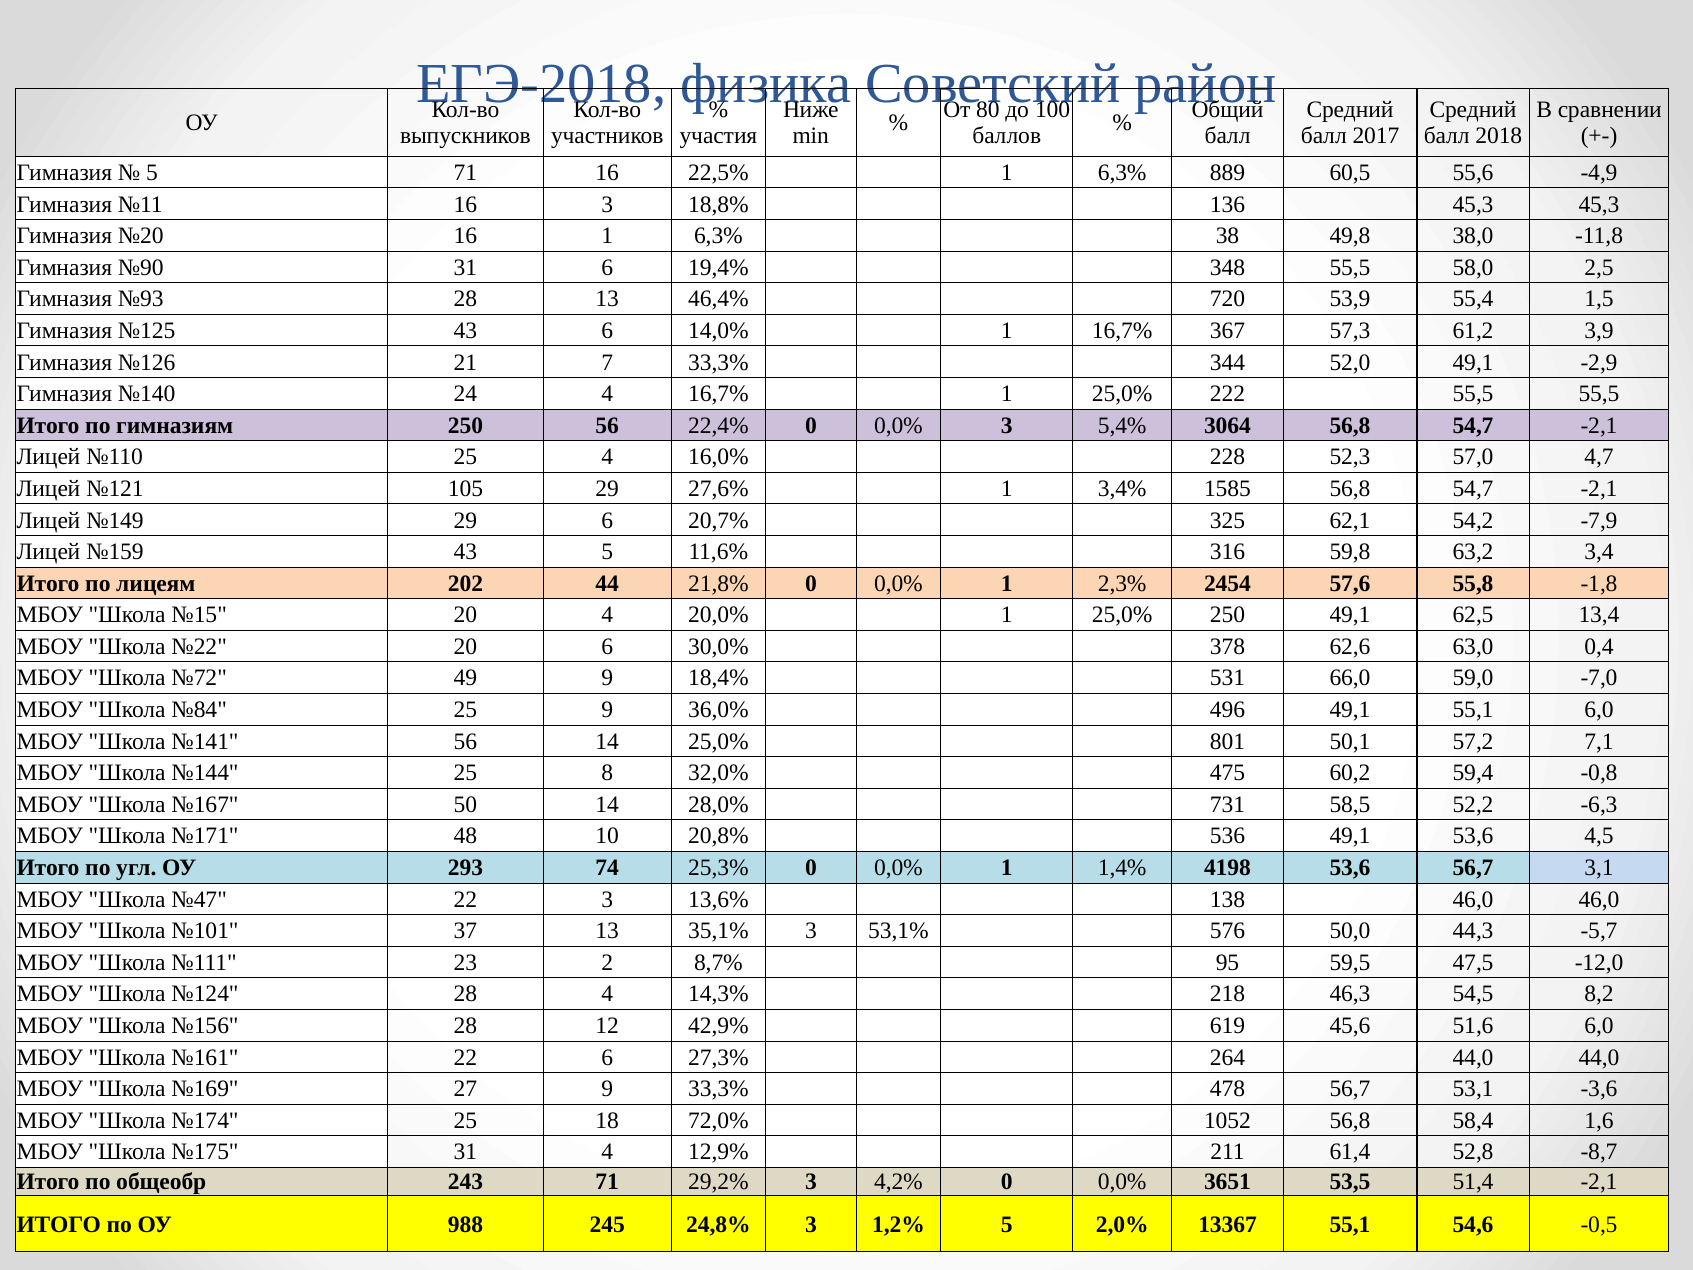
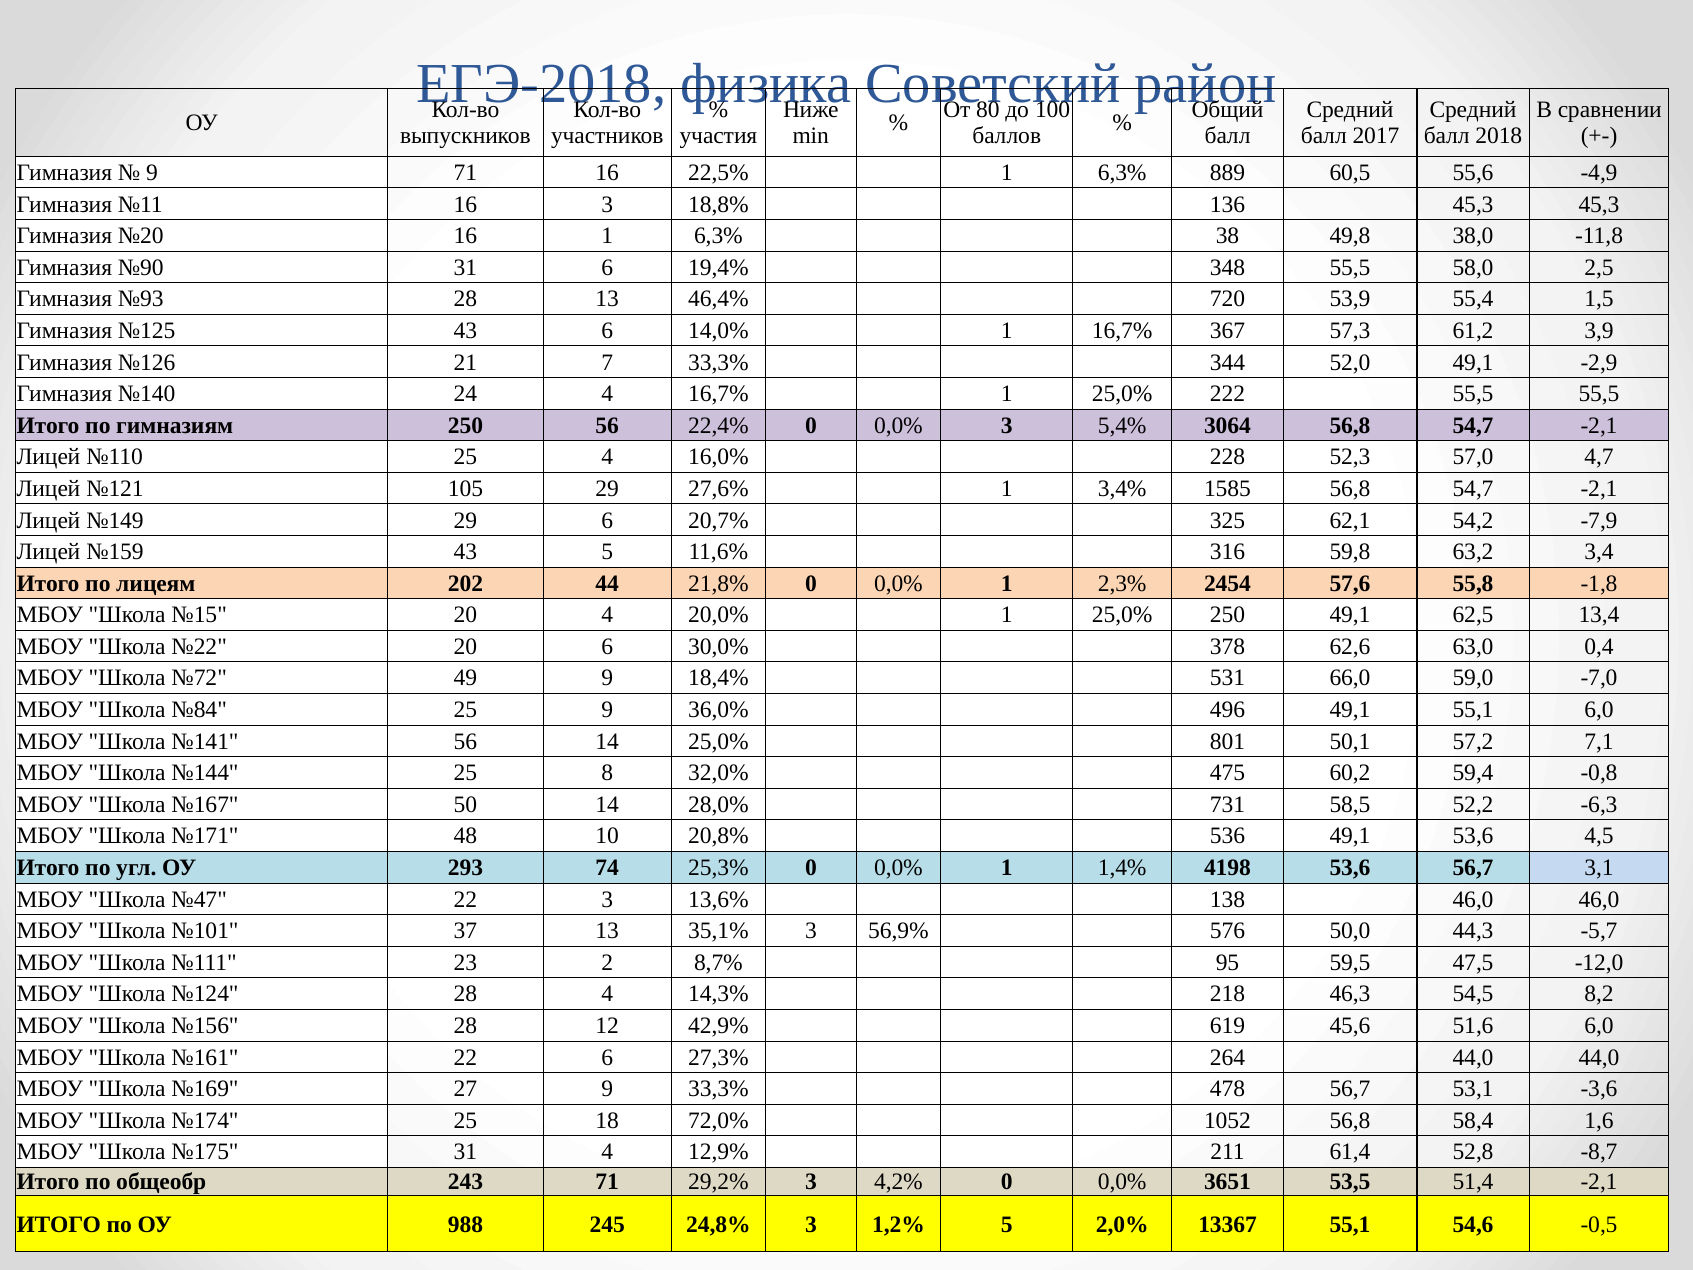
5 at (152, 173): 5 -> 9
53,1%: 53,1% -> 56,9%
